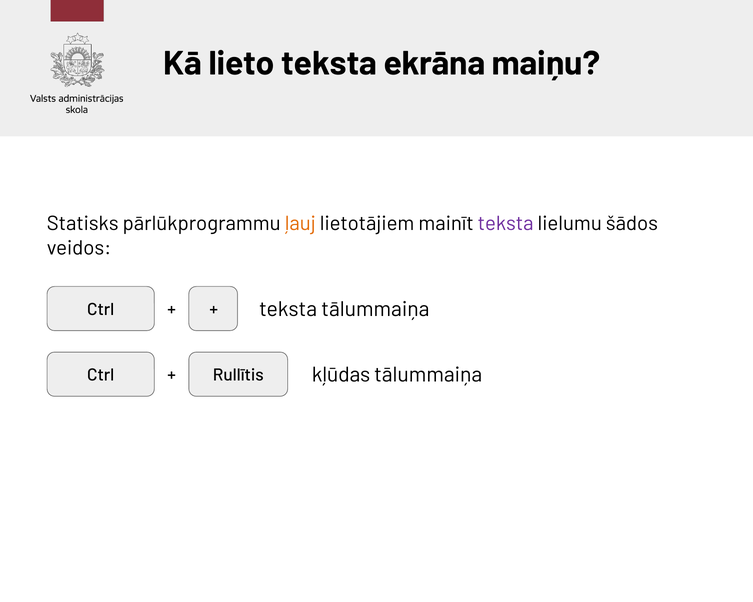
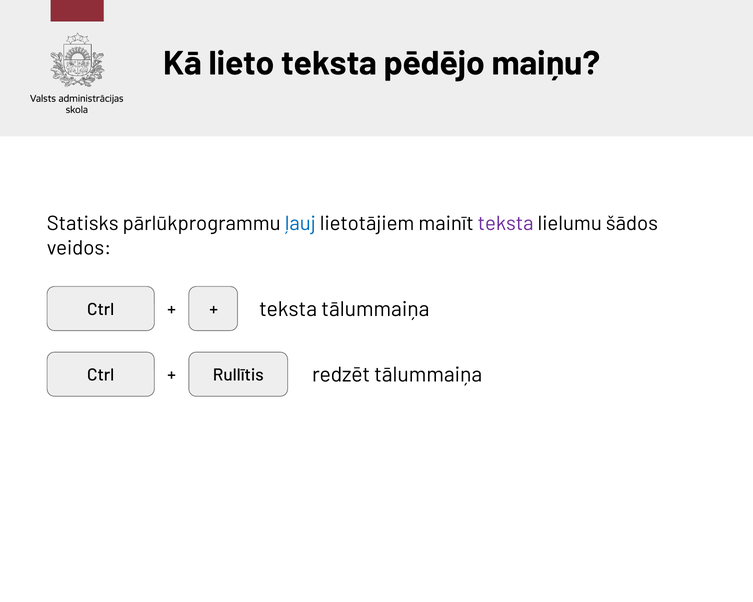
ekrāna: ekrāna -> pēdējo
ļauj colour: orange -> blue
kļūdas: kļūdas -> redzēt
